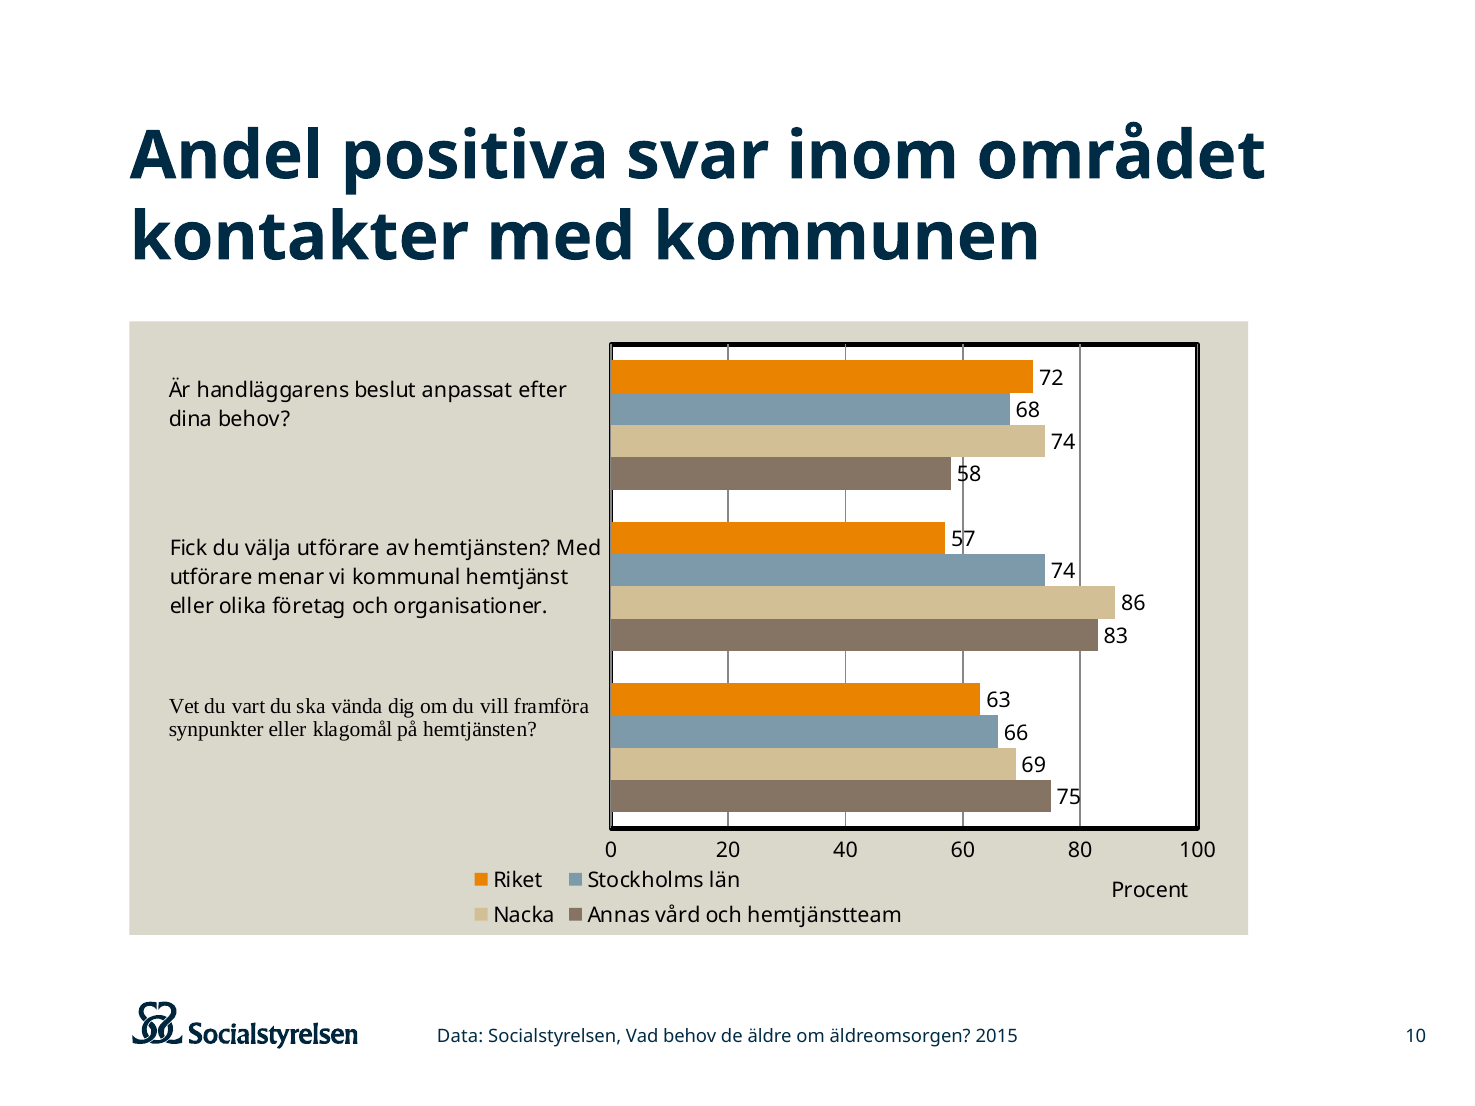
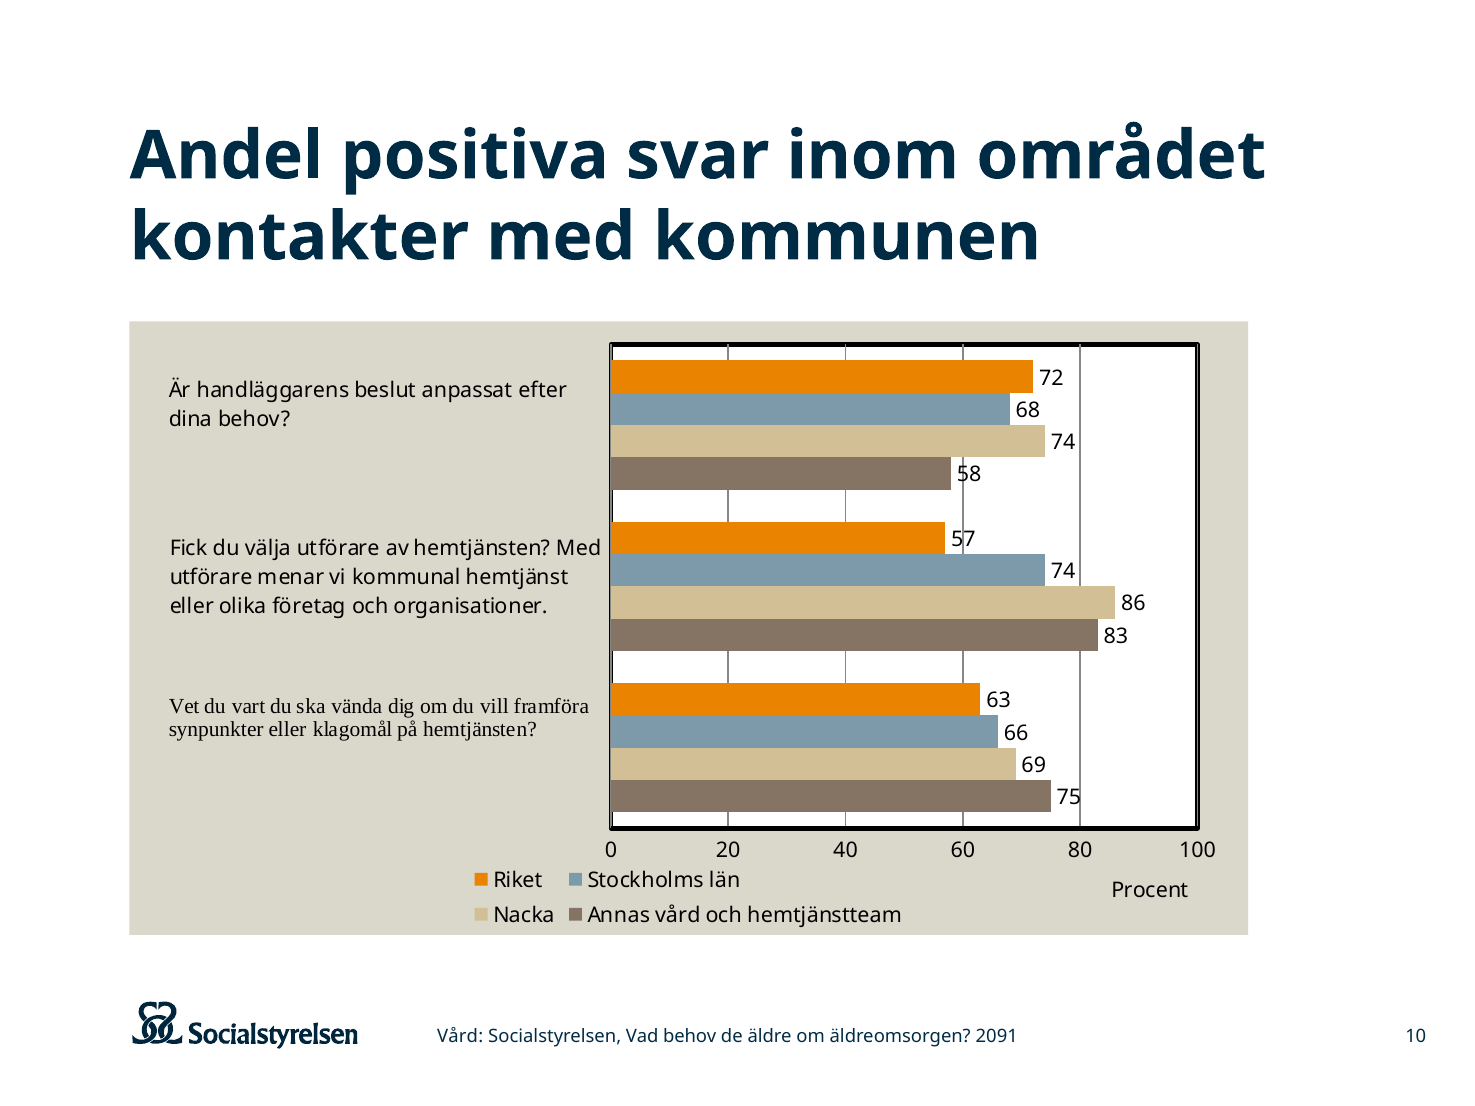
Data at (460, 1037): Data -> Vård
2015: 2015 -> 2091
